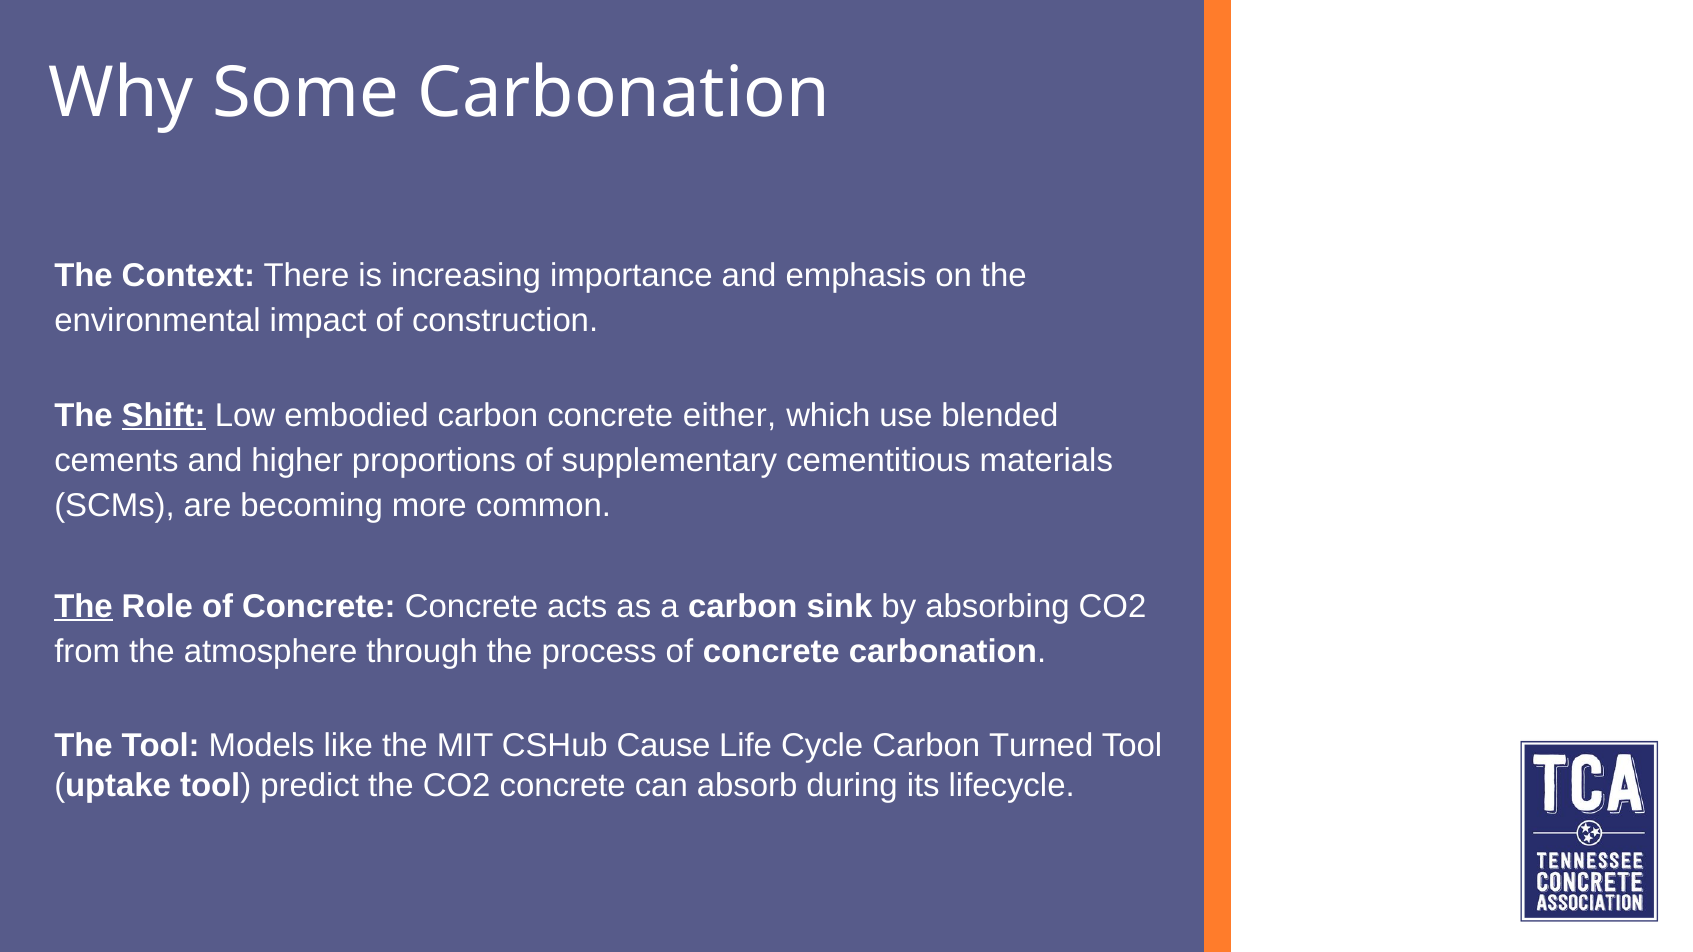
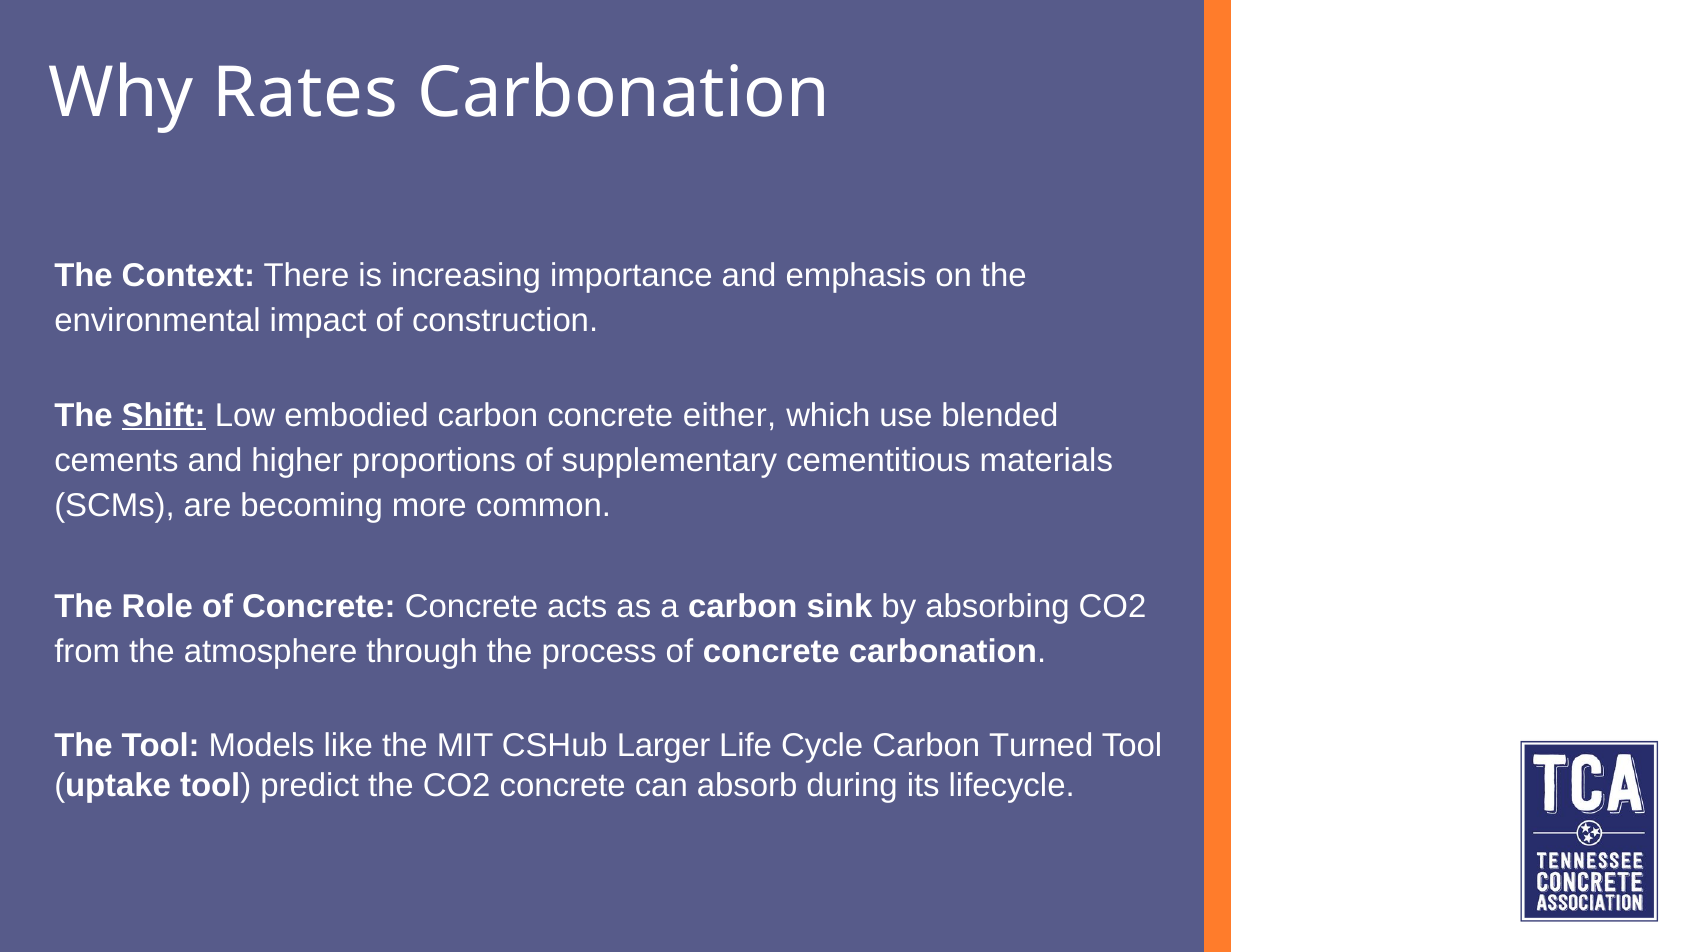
Some: Some -> Rates
The at (84, 606) underline: present -> none
Cause: Cause -> Larger
